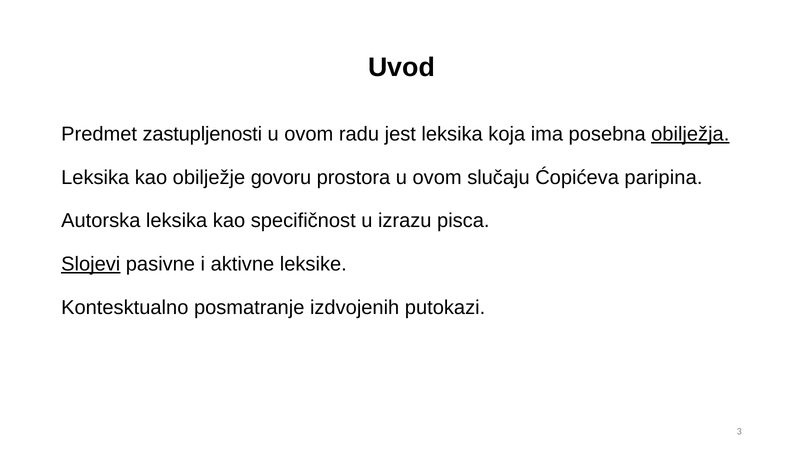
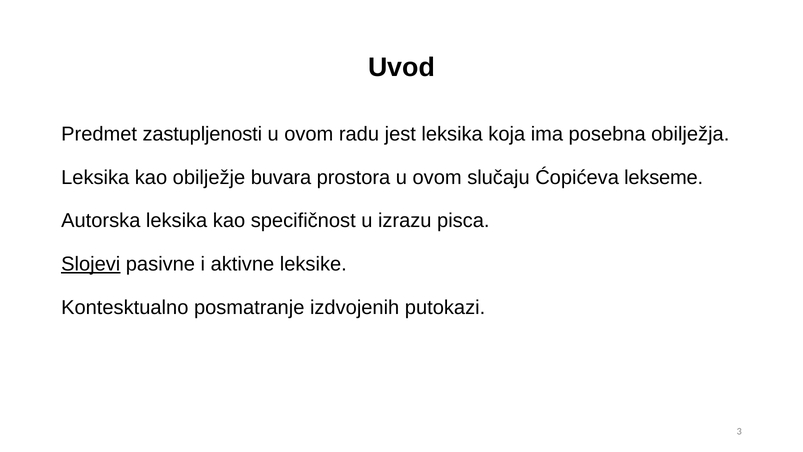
obilježja underline: present -> none
govoru: govoru -> buvara
paripina: paripina -> lekseme
